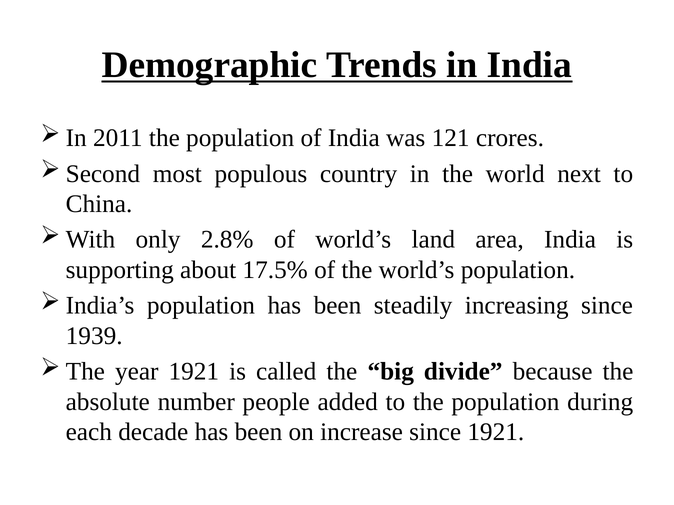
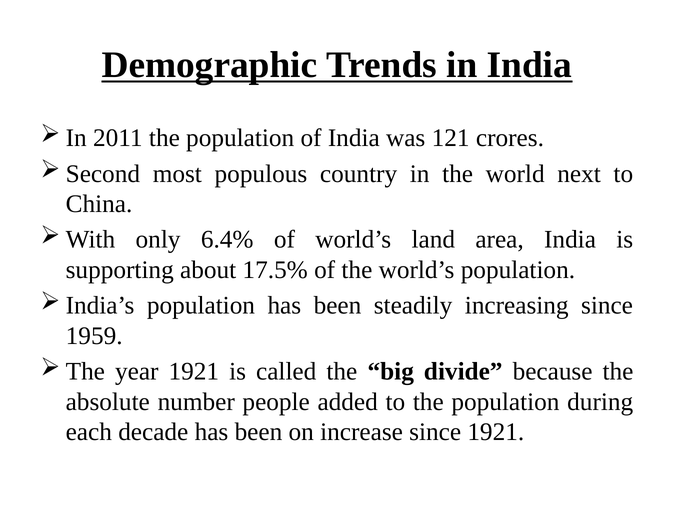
2.8%: 2.8% -> 6.4%
1939: 1939 -> 1959
